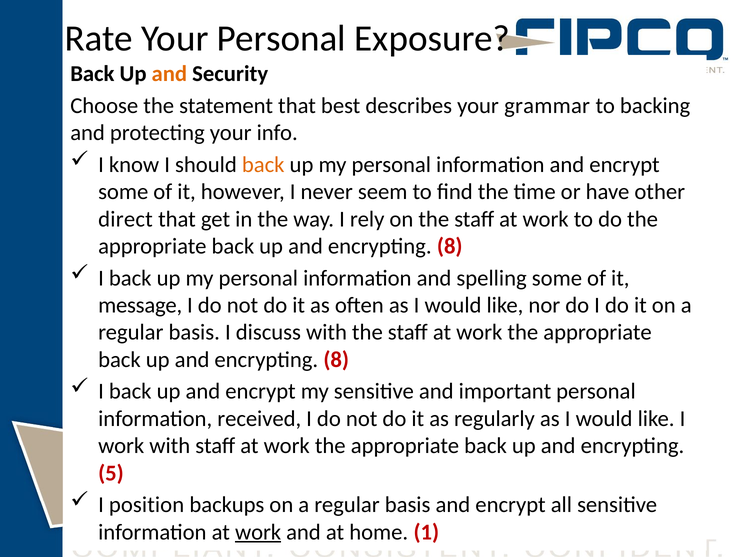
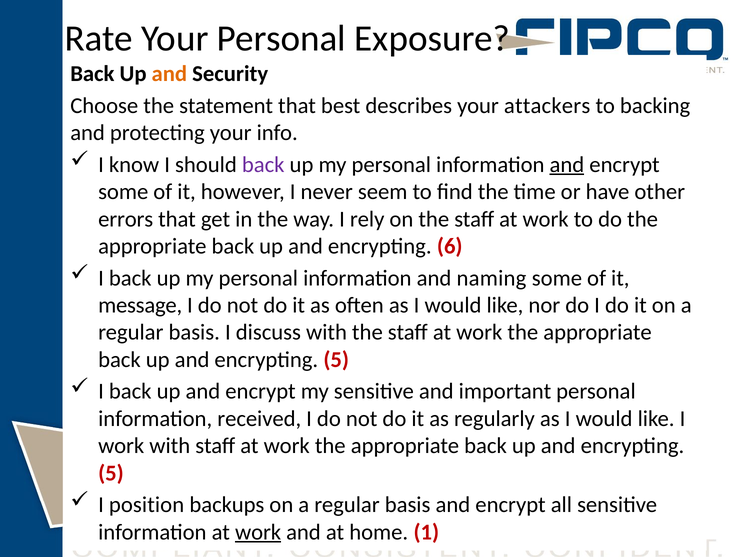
grammar: grammar -> attackers
back at (263, 165) colour: orange -> purple
and at (567, 165) underline: none -> present
direct: direct -> errors
8 at (450, 246): 8 -> 6
spelling: spelling -> naming
8 at (336, 360): 8 -> 5
